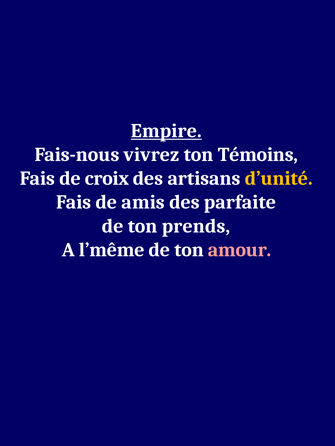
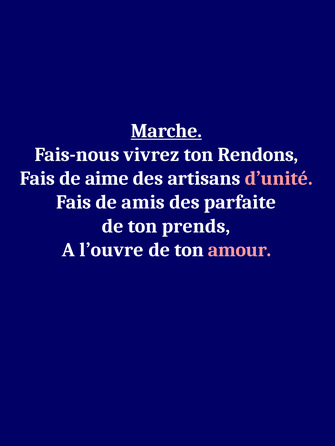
Empire: Empire -> Marche
Témoins: Témoins -> Rendons
croix: croix -> aime
d’unité colour: yellow -> pink
l’même: l’même -> l’ouvre
